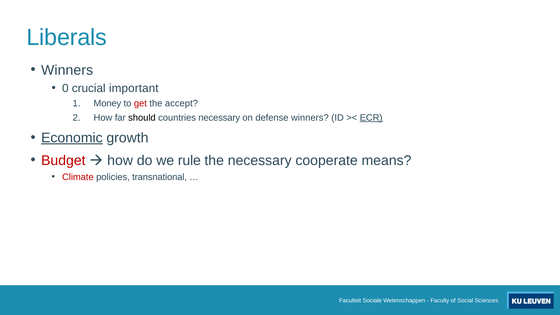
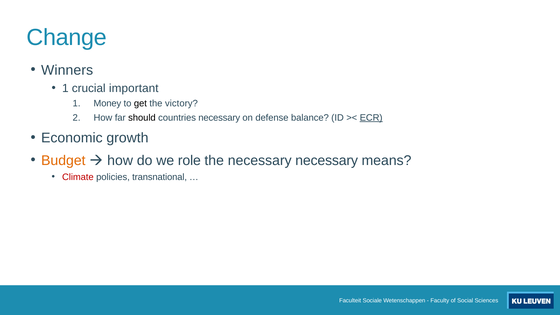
Liberals: Liberals -> Change
0 at (65, 88): 0 -> 1
get colour: red -> black
accept: accept -> victory
defense winners: winners -> balance
Economic underline: present -> none
Budget colour: red -> orange
rule: rule -> role
necessary cooperate: cooperate -> necessary
